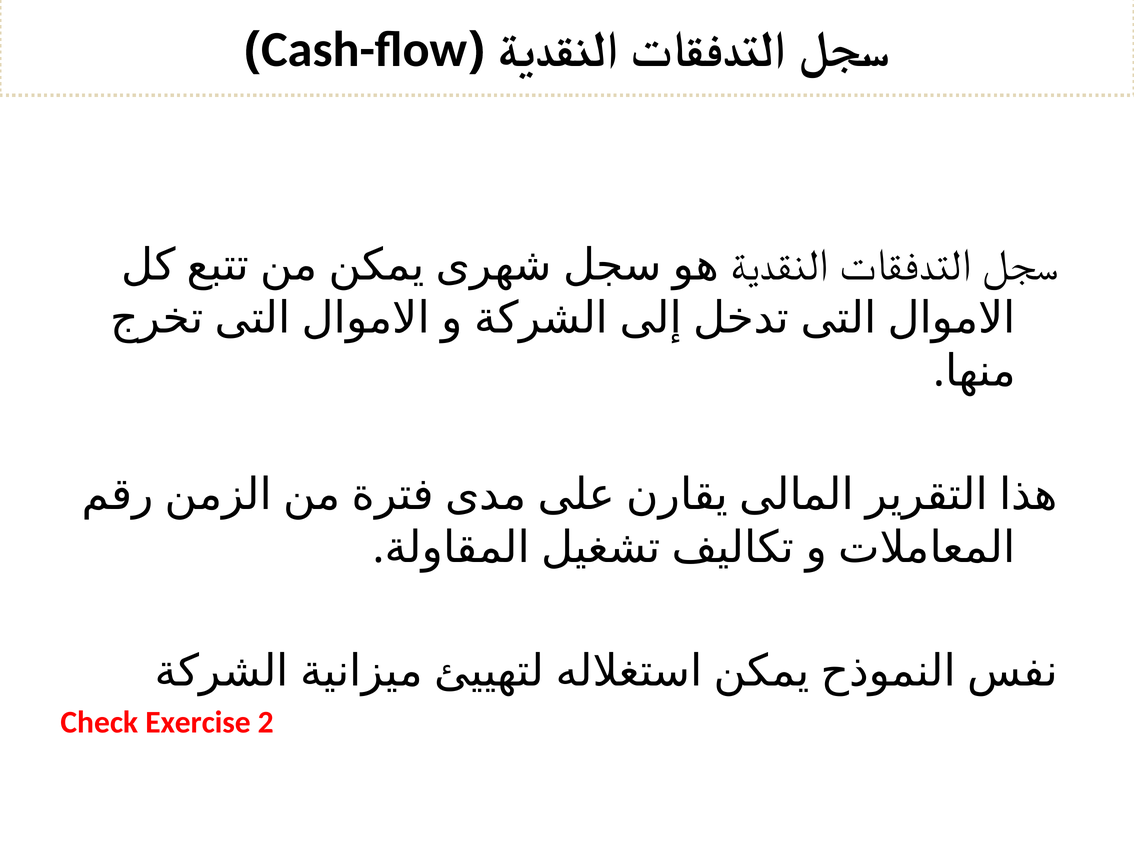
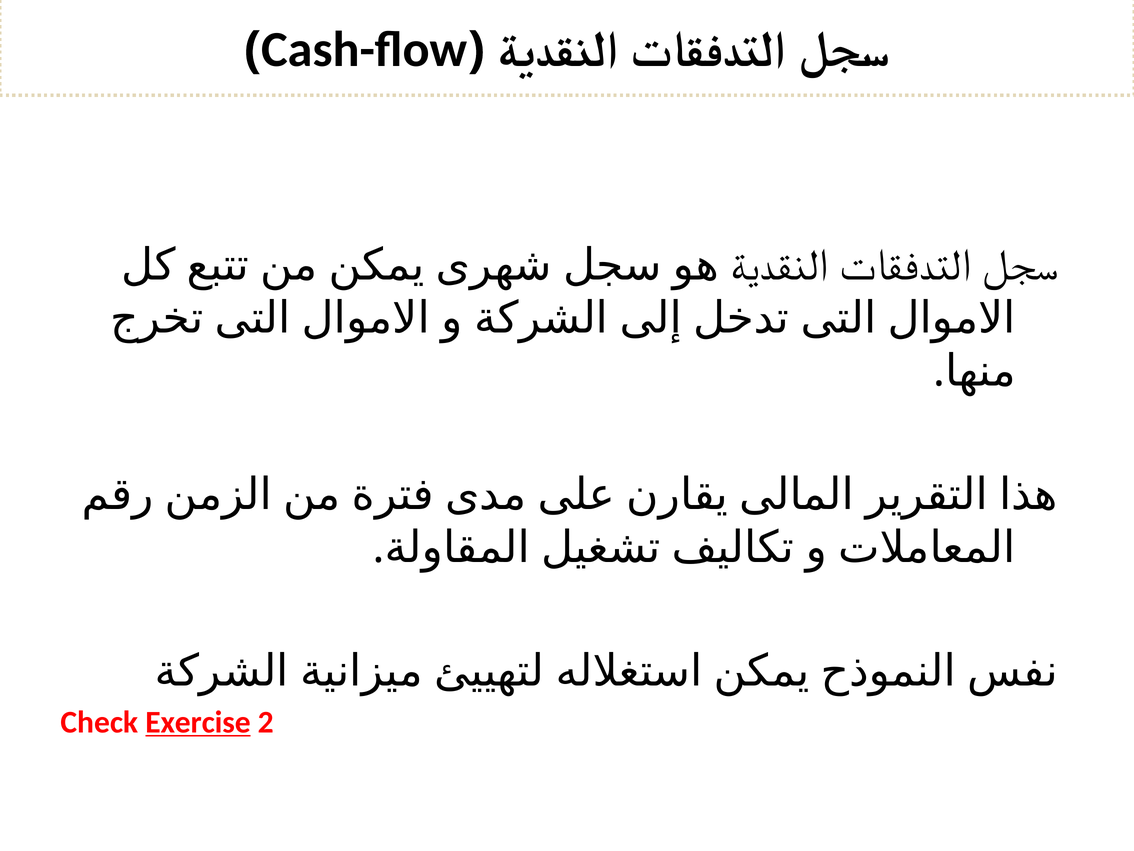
Exercise underline: none -> present
